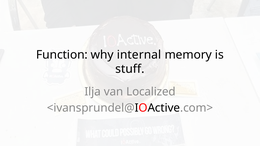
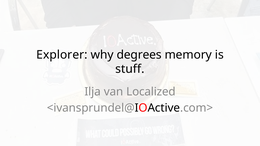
Function: Function -> Explorer
internal: internal -> degrees
